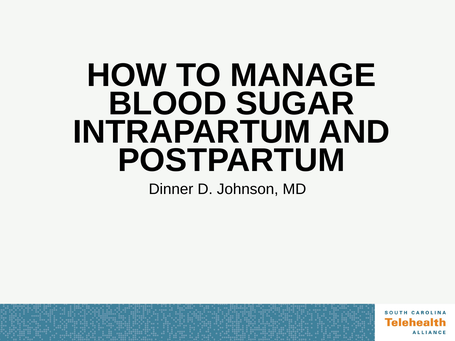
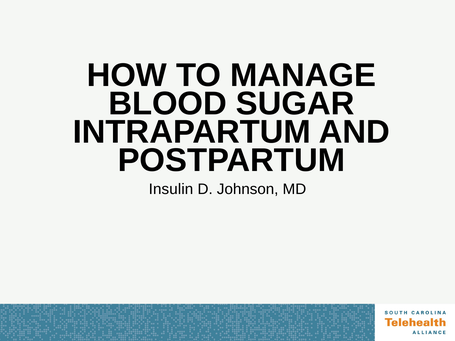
Dinner: Dinner -> Insulin
